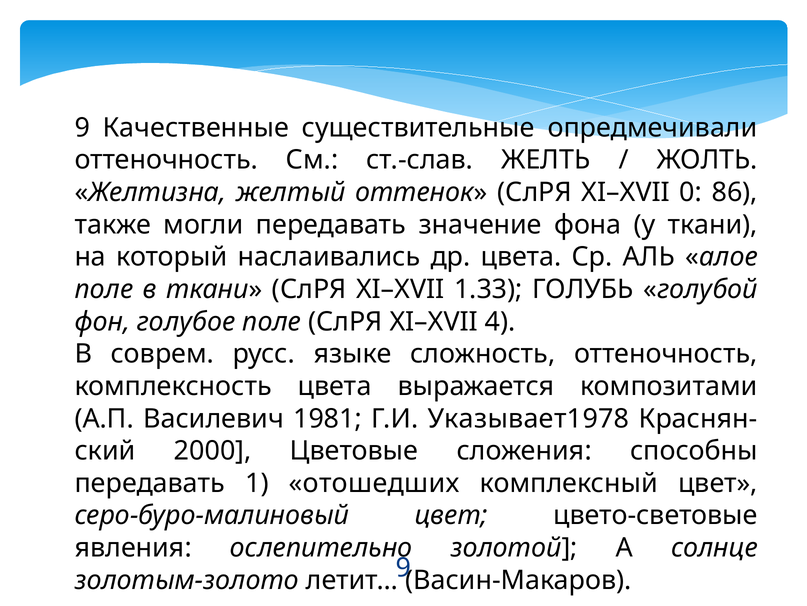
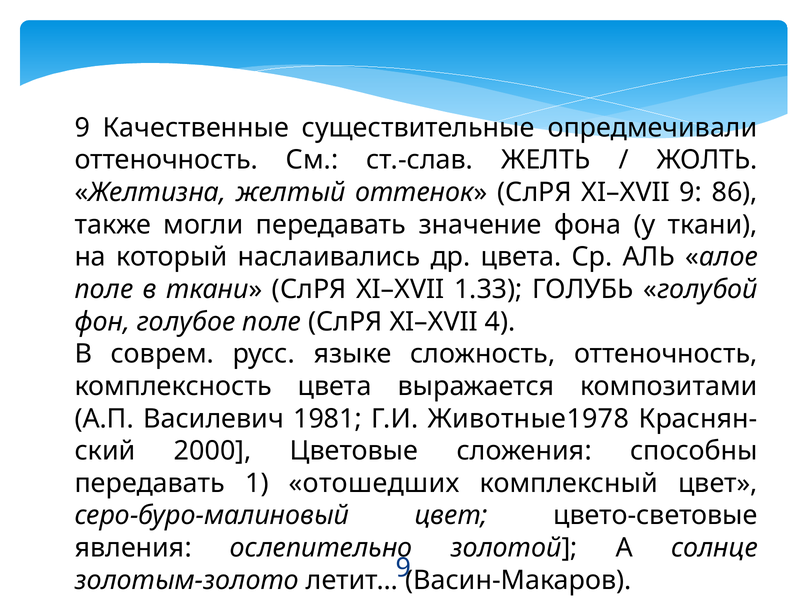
XI–XVII 0: 0 -> 9
Указывает1978: Указывает1978 -> Животные1978
